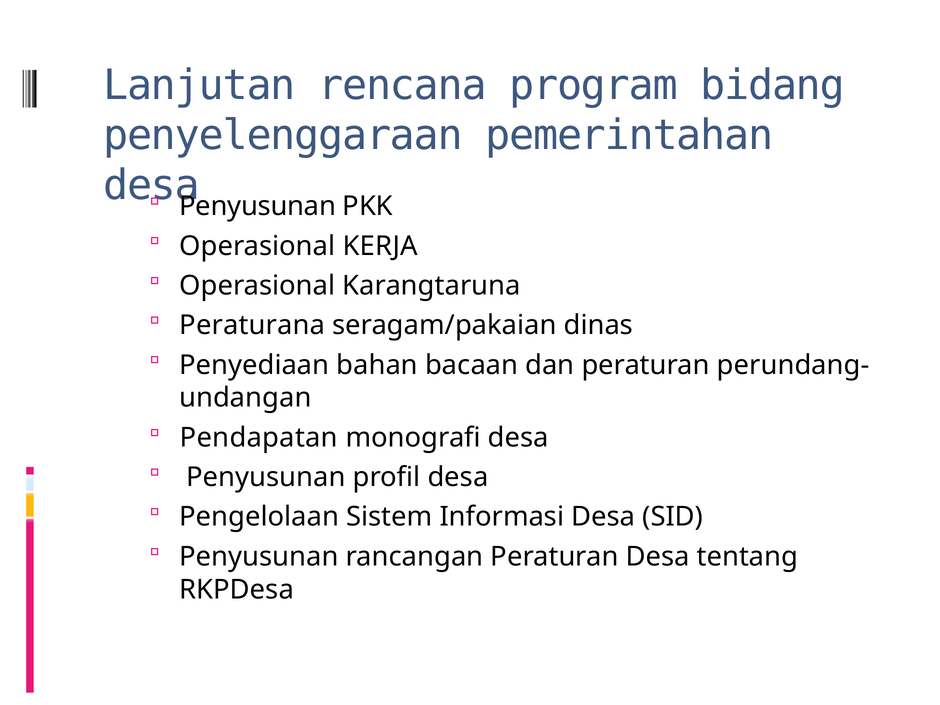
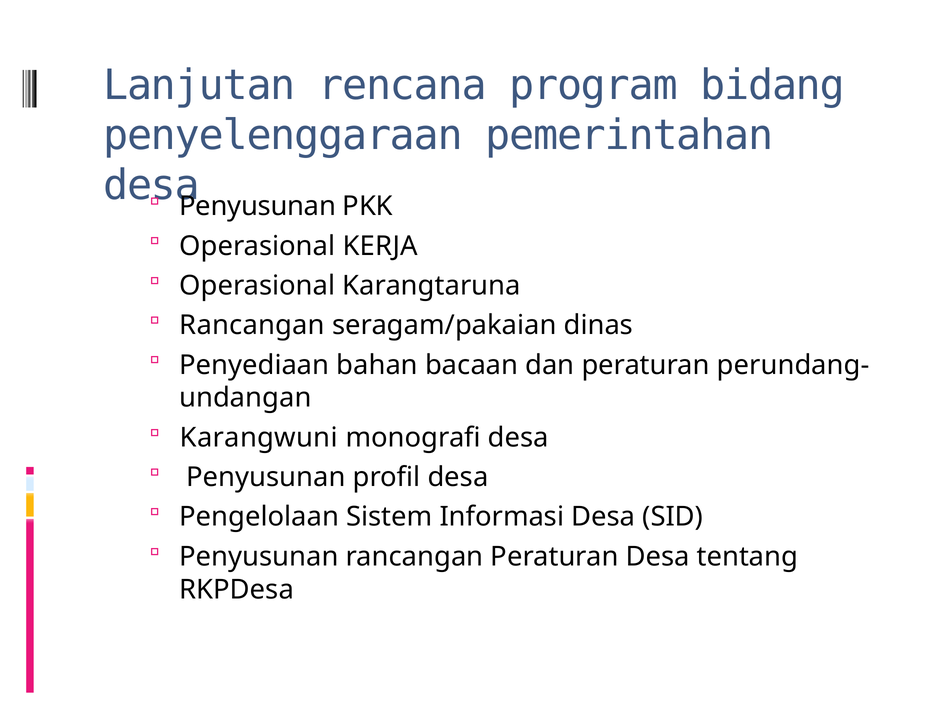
Peraturana at (252, 325): Peraturana -> Rancangan
Pendapatan: Pendapatan -> Karangwuni
